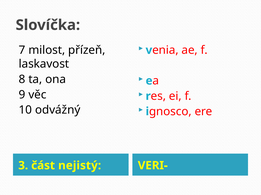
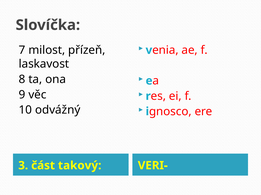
nejistý: nejistý -> takový
